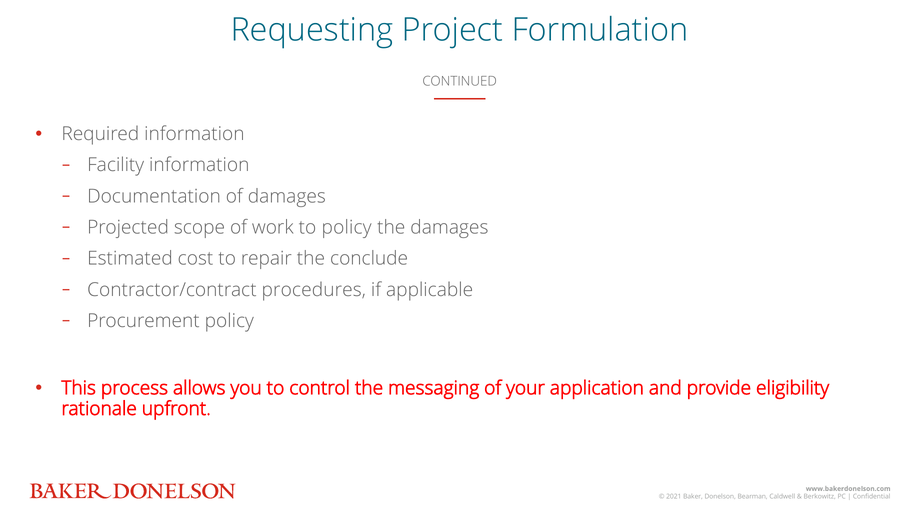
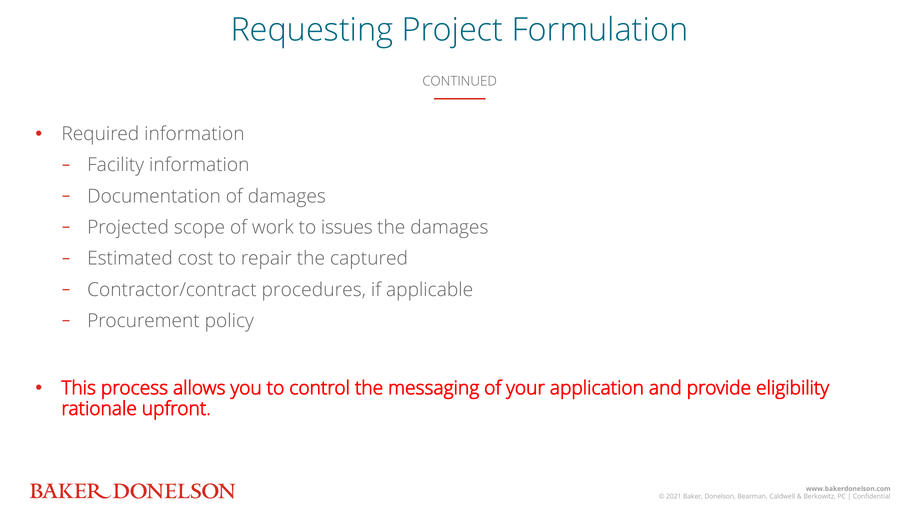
to policy: policy -> issues
conclude: conclude -> captured
